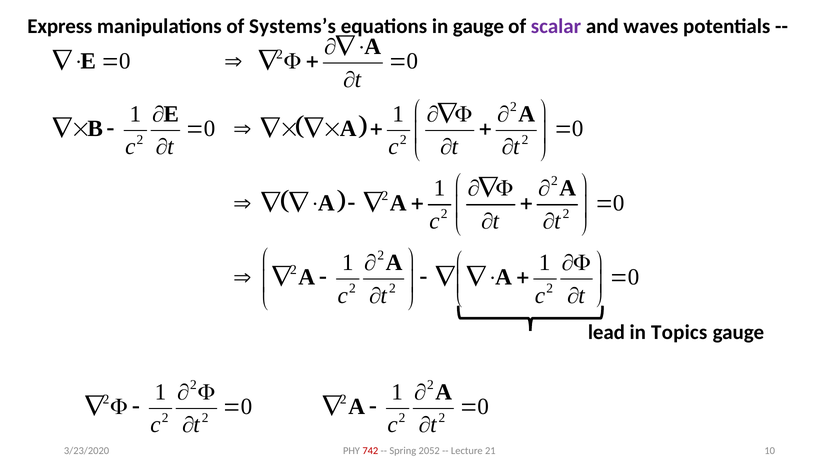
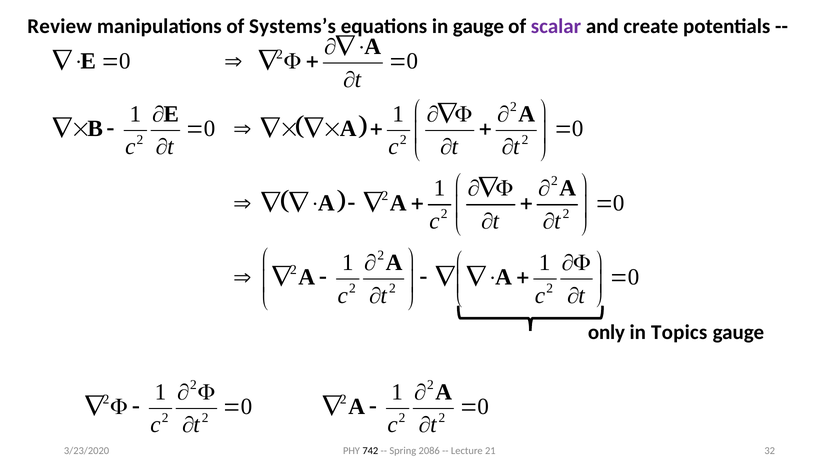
Express: Express -> Review
waves: waves -> create
lead: lead -> only
742 colour: red -> black
2052: 2052 -> 2086
10: 10 -> 32
